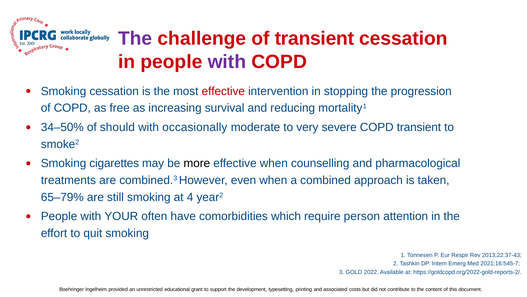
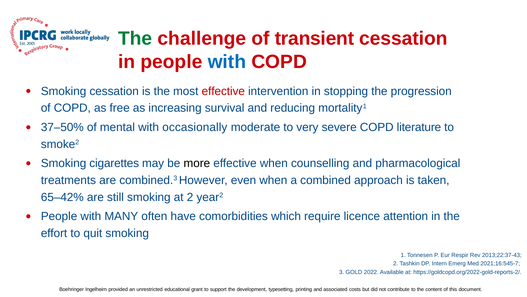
The at (135, 39) colour: purple -> green
with at (227, 62) colour: purple -> blue
34–50%: 34–50% -> 37–50%
should: should -> mental
COPD transient: transient -> literature
65–79%: 65–79% -> 65–42%
at 4: 4 -> 2
YOUR: YOUR -> MANY
person: person -> licence
